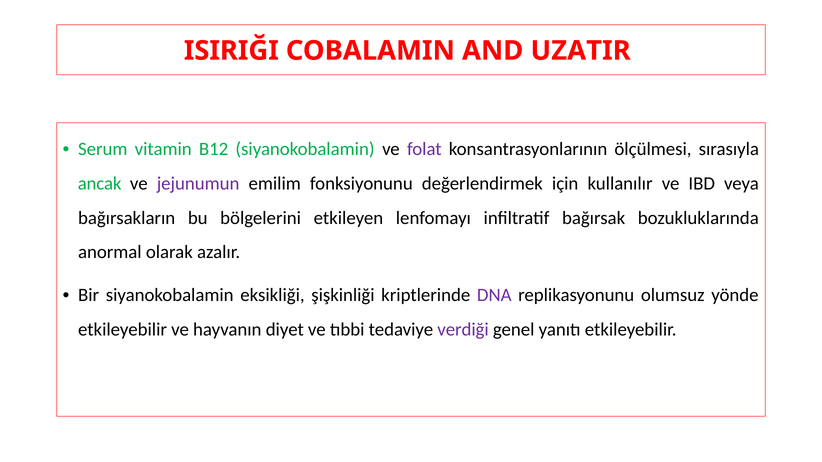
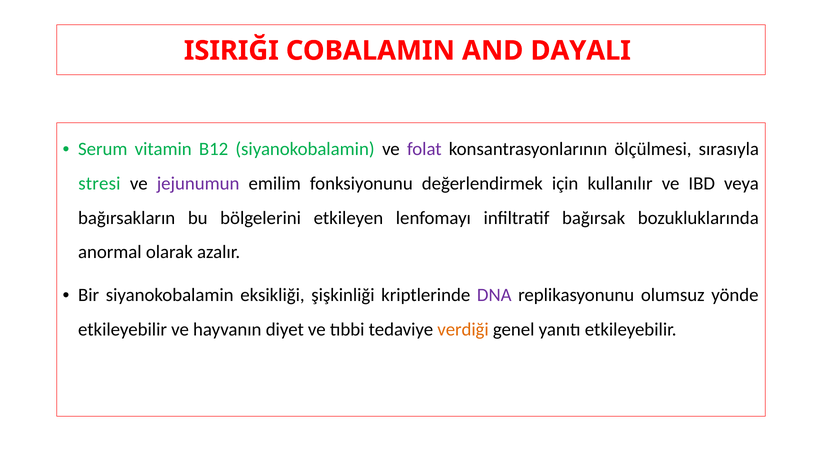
UZATIR: UZATIR -> DAYALI
ancak: ancak -> stresi
verdiği colour: purple -> orange
